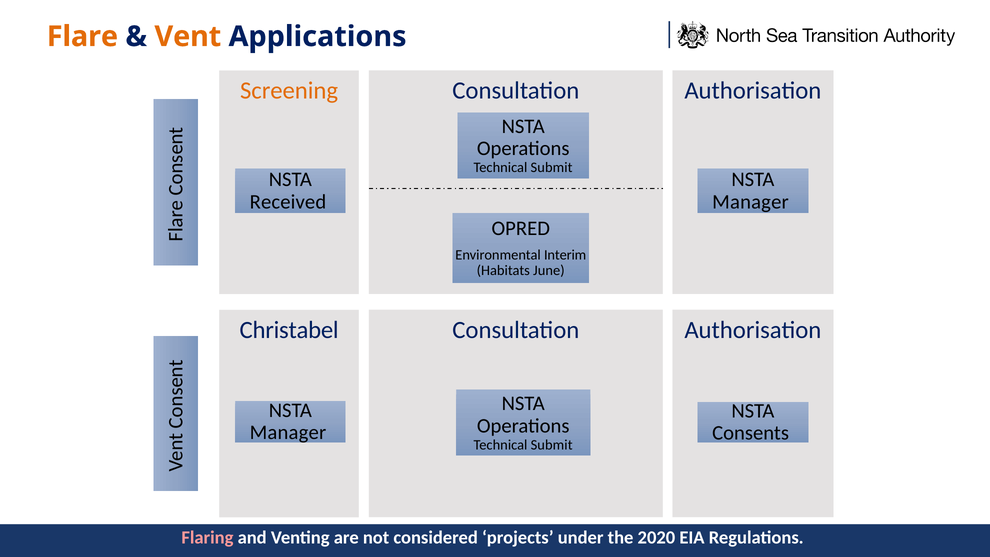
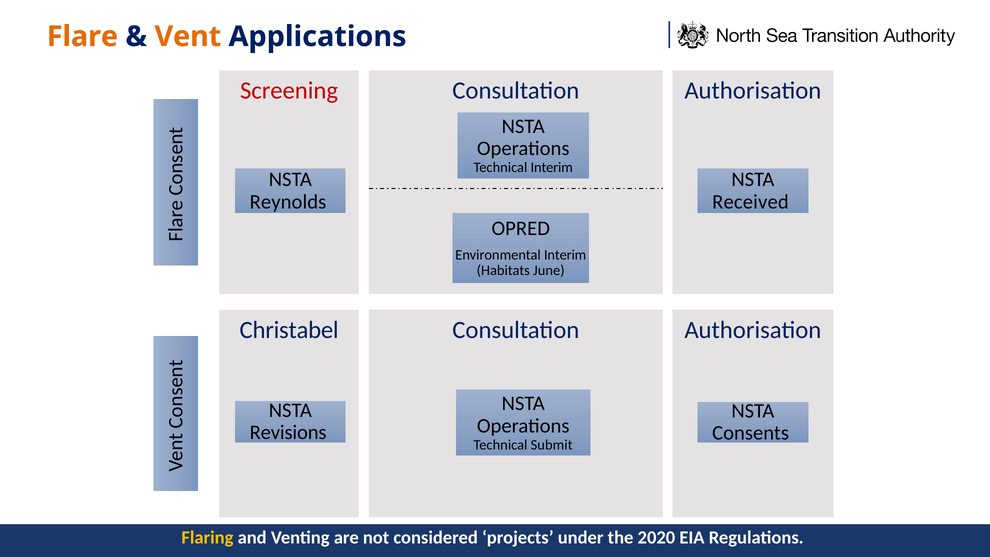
Screening colour: orange -> red
Submit at (552, 167): Submit -> Interim
Received: Received -> Reynolds
Manager at (750, 202): Manager -> Received
Manager at (288, 432): Manager -> Revisions
Flaring colour: pink -> yellow
